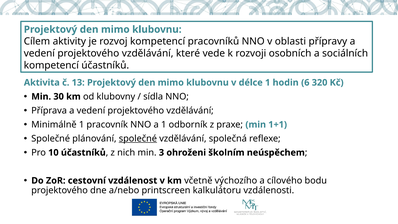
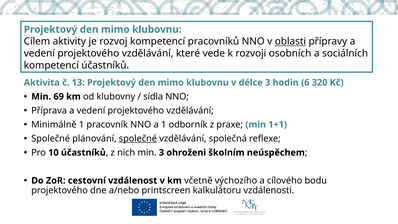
oblasti underline: none -> present
délce 1: 1 -> 3
30: 30 -> 69
